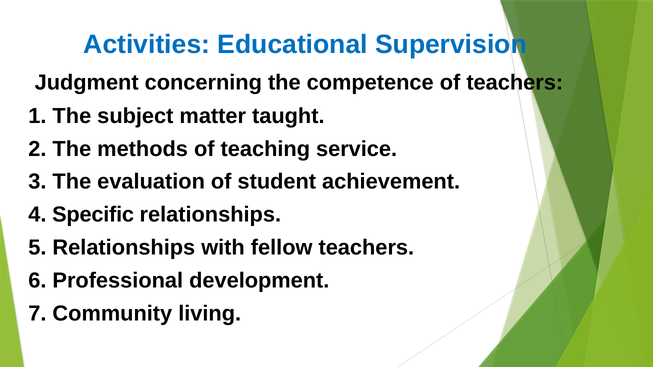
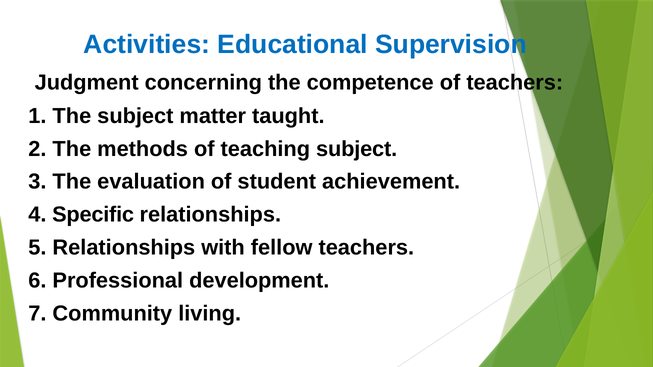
teaching service: service -> subject
